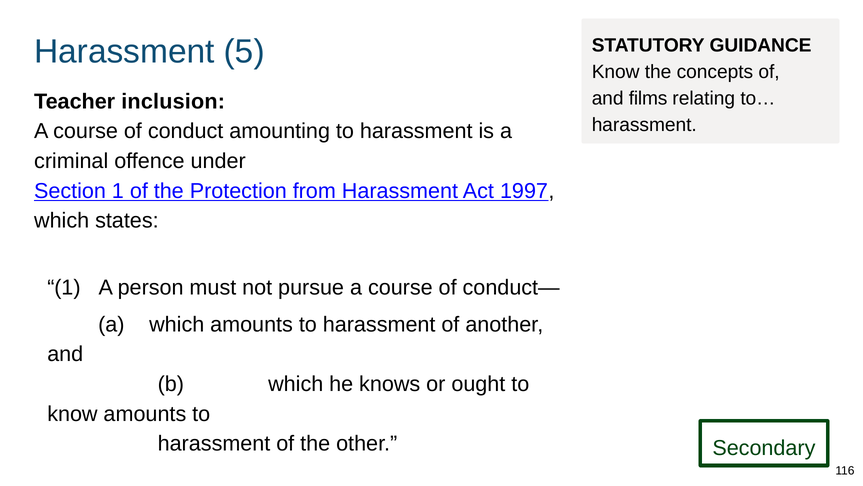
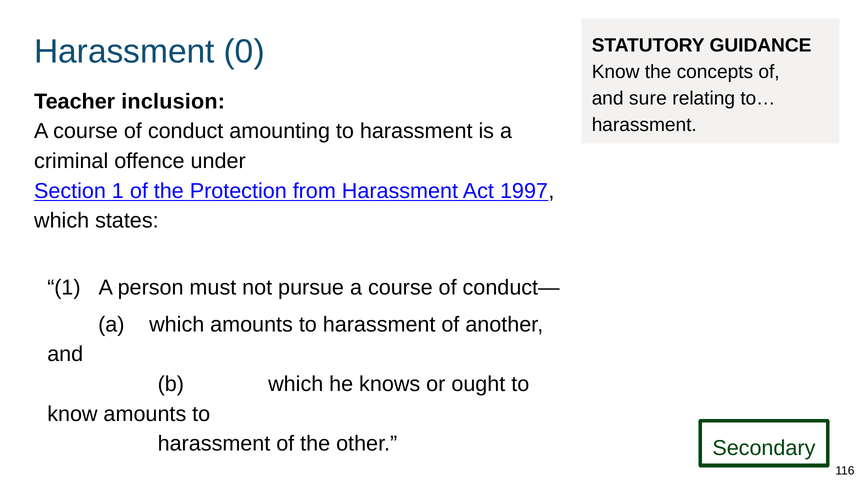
5: 5 -> 0
films: films -> sure
